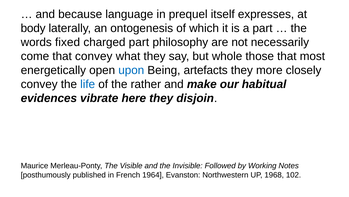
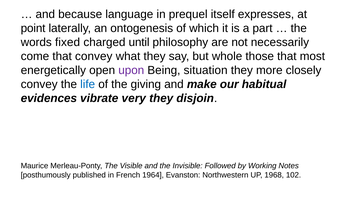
body: body -> point
charged part: part -> until
upon colour: blue -> purple
artefacts: artefacts -> situation
rather: rather -> giving
here: here -> very
